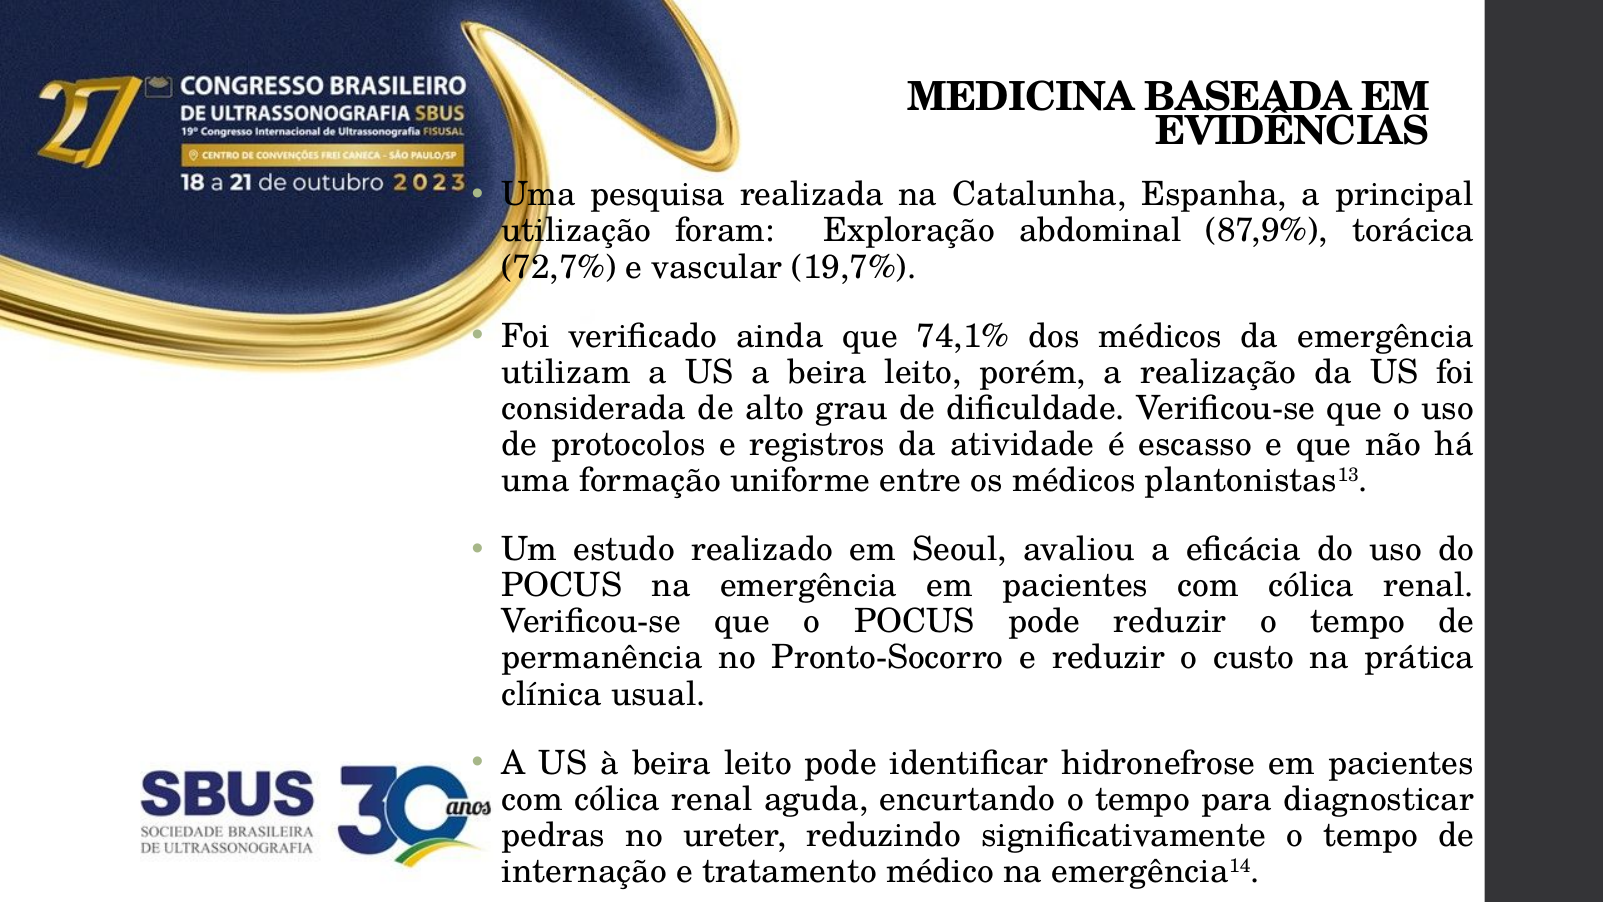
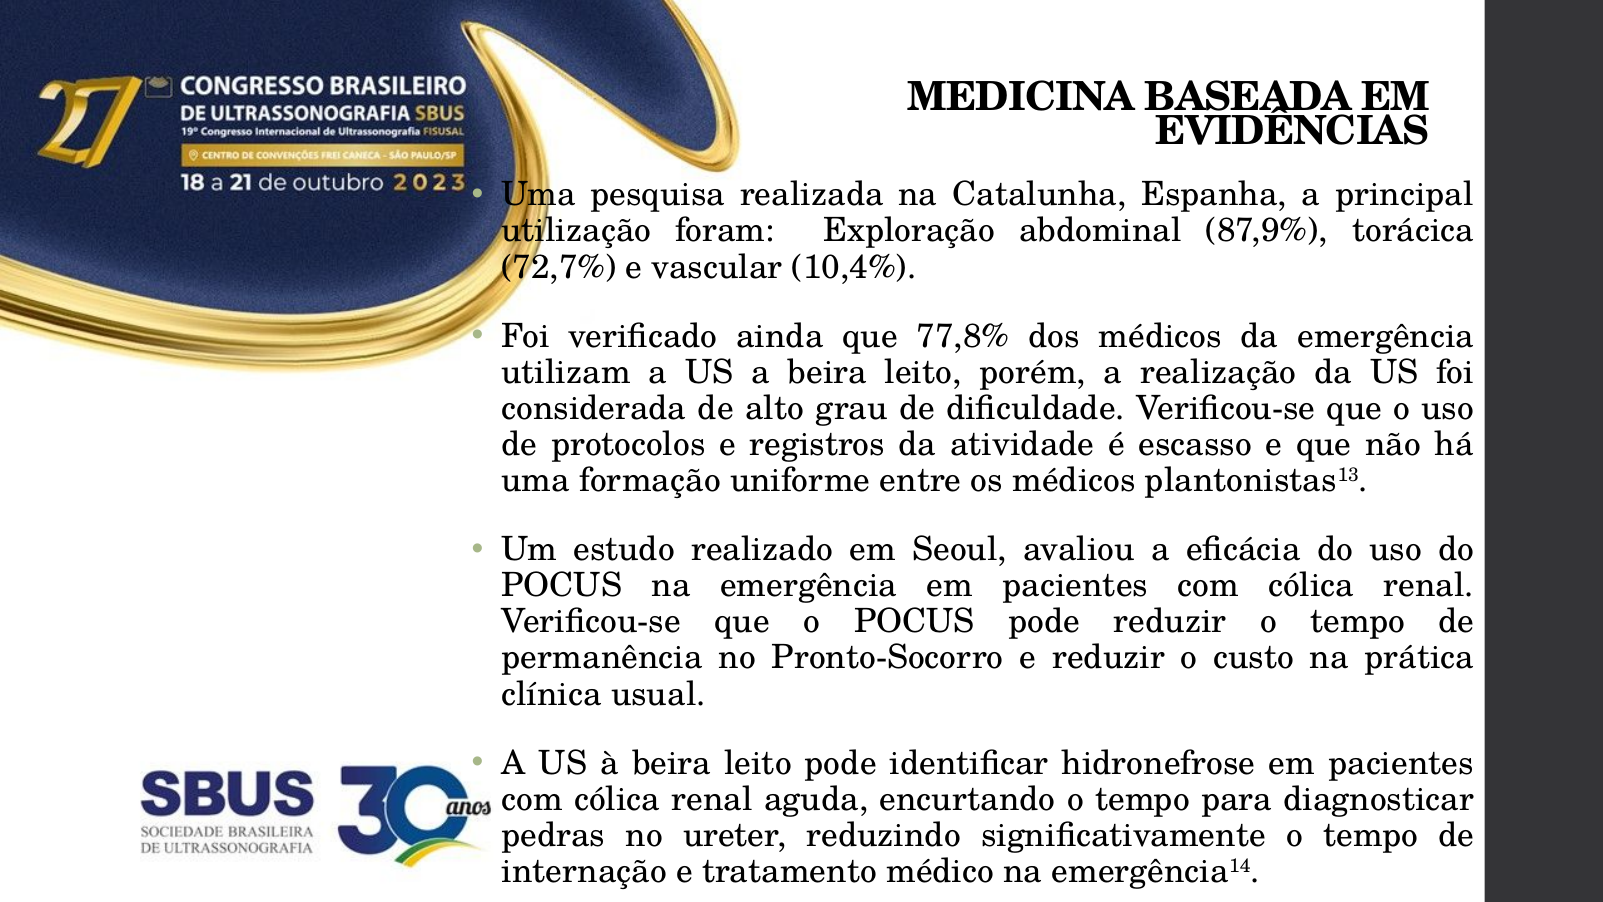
19,7%: 19,7% -> 10,4%
74,1%: 74,1% -> 77,8%
